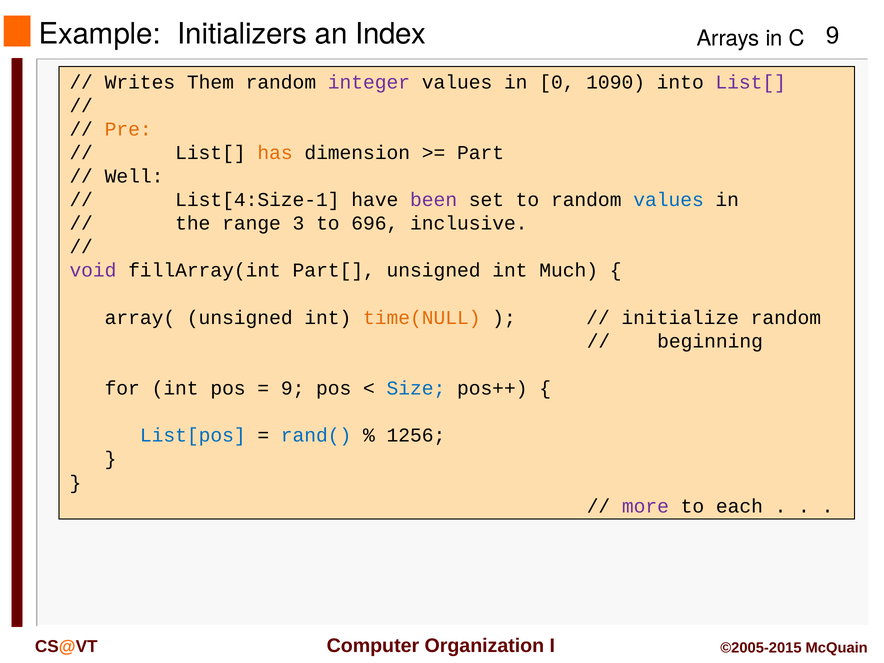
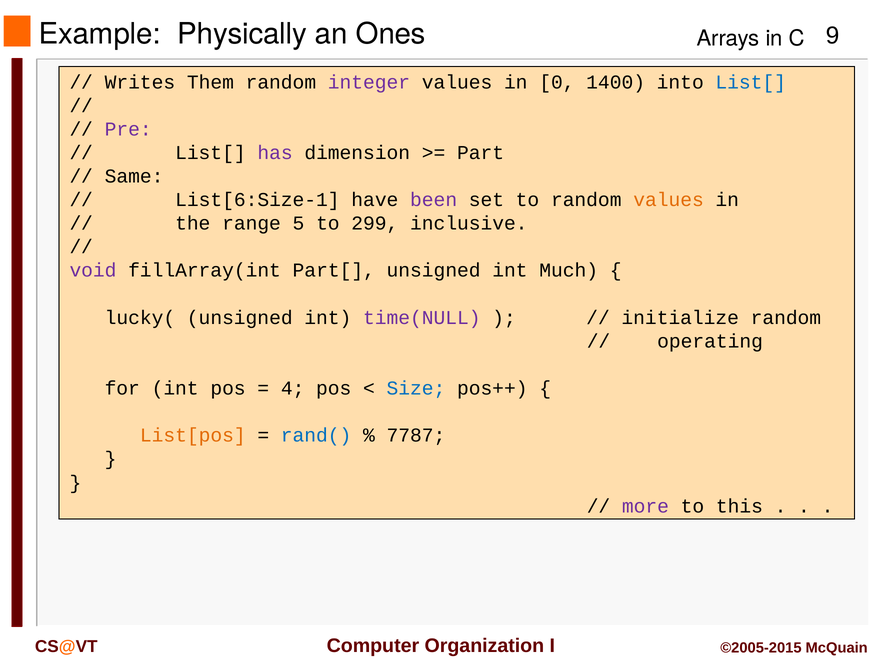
Initializers: Initializers -> Physically
Index: Index -> Ones
1090: 1090 -> 1400
List[ at (751, 82) colour: purple -> blue
Pre colour: orange -> purple
has colour: orange -> purple
Well: Well -> Same
List[4:Size-1: List[4:Size-1 -> List[6:Size-1
values at (669, 200) colour: blue -> orange
3: 3 -> 5
696: 696 -> 299
array(: array( -> lucky(
time(NULL colour: orange -> purple
beginning: beginning -> operating
9 at (293, 388): 9 -> 4
List[pos colour: blue -> orange
1256: 1256 -> 7787
each: each -> this
